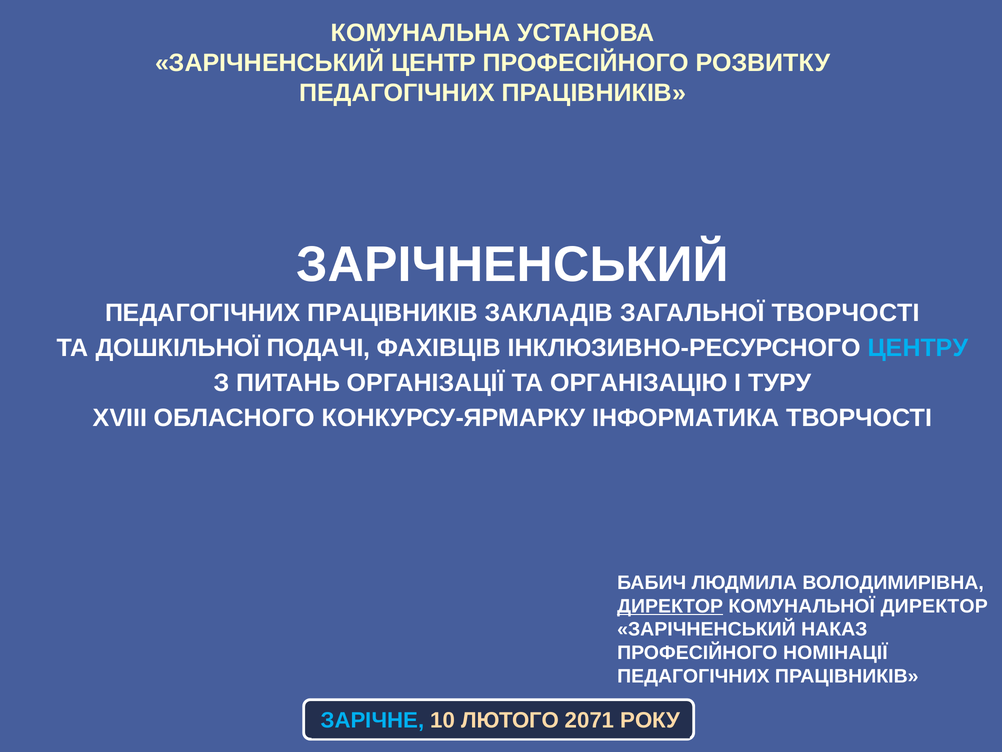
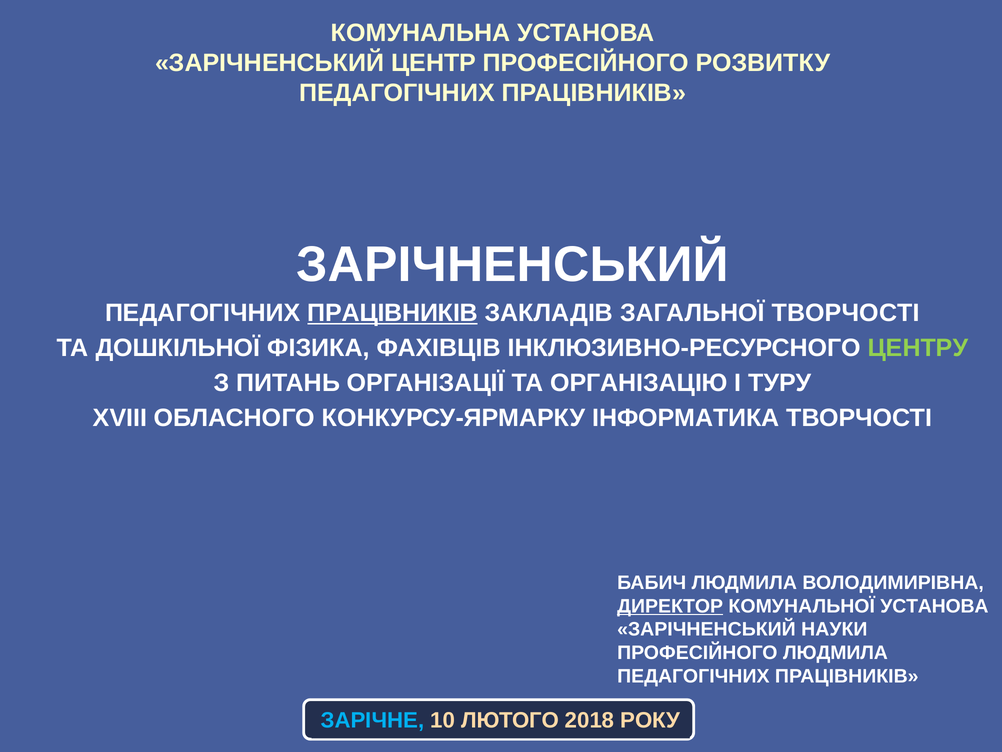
ПРАЦІВНИКІВ at (393, 313) underline: none -> present
ПОДАЧІ: ПОДАЧІ -> ФІЗИКА
ЦЕНТРУ colour: light blue -> light green
КОМУНАЛЬНОЇ ДИРЕКТОР: ДИРЕКТОР -> УСТАНОВА
НАКАЗ: НАКАЗ -> НАУКИ
ПРОФЕСІЙНОГО НОМІНАЦІЇ: НОМІНАЦІЇ -> ЛЮДМИЛА
2071: 2071 -> 2018
